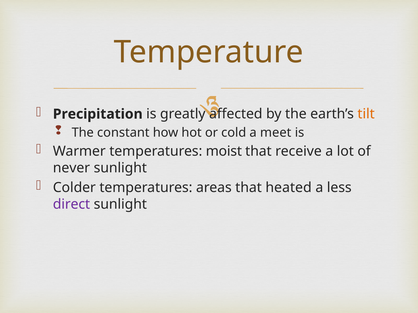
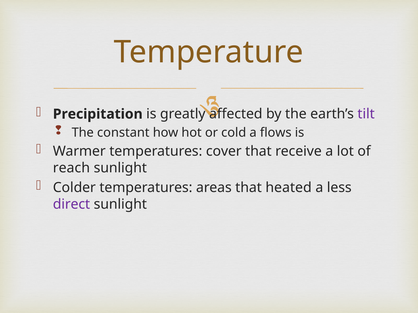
tilt colour: orange -> purple
meet: meet -> flows
moist: moist -> cover
never: never -> reach
